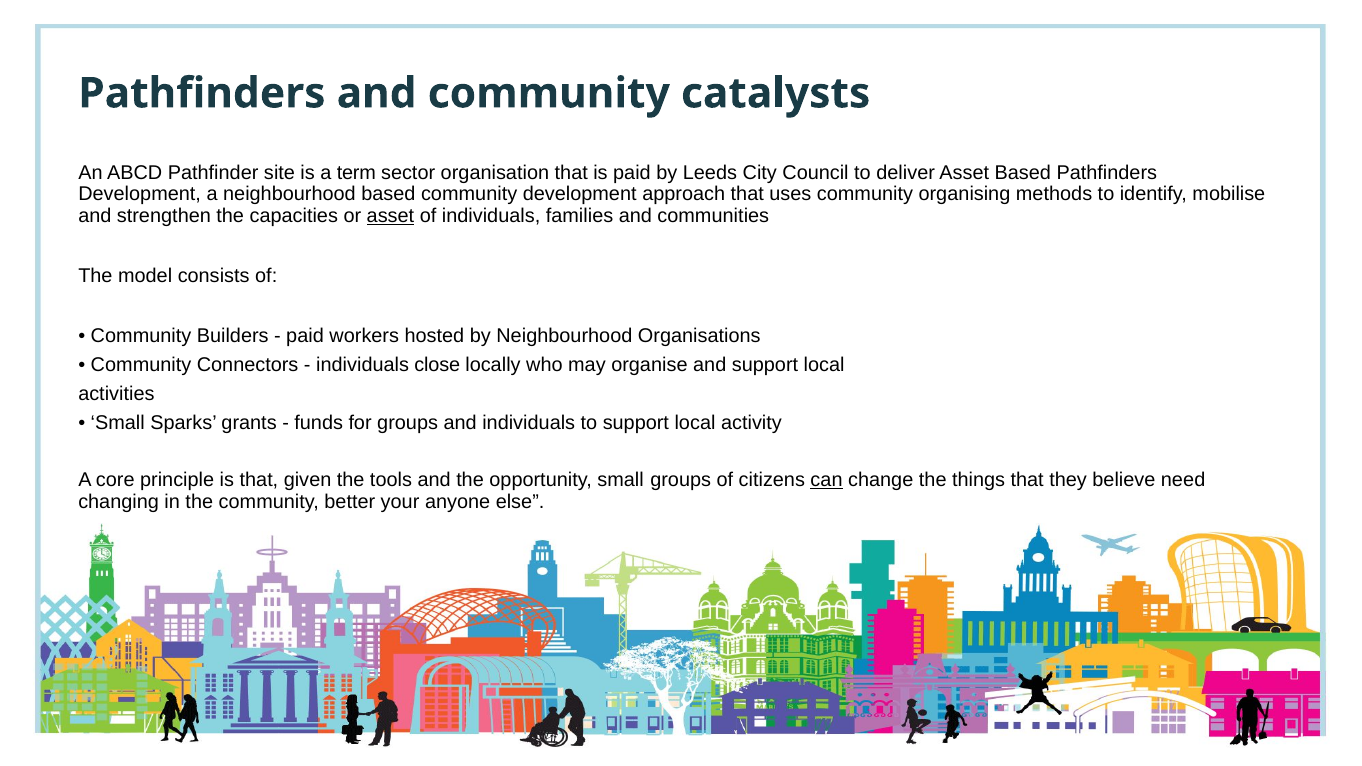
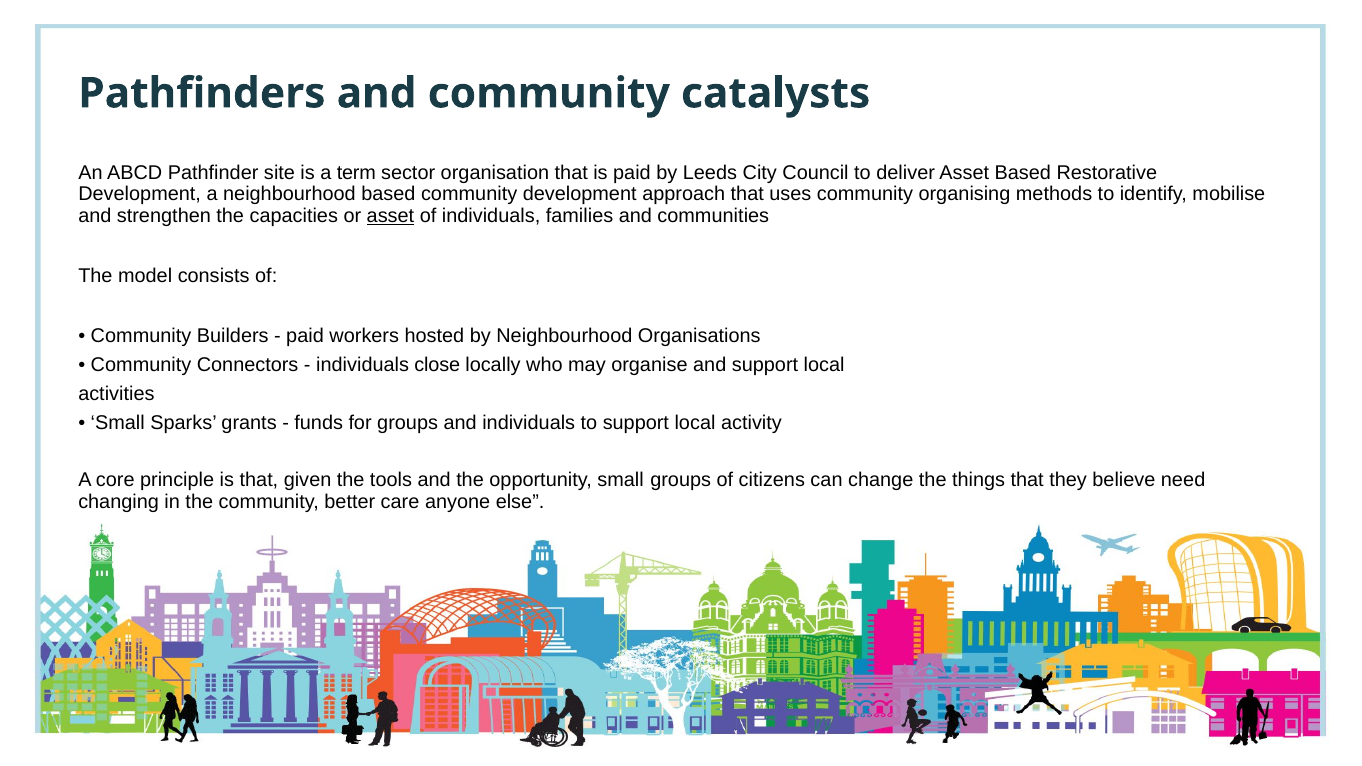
Based Pathfinders: Pathfinders -> Restorative
can underline: present -> none
your: your -> care
